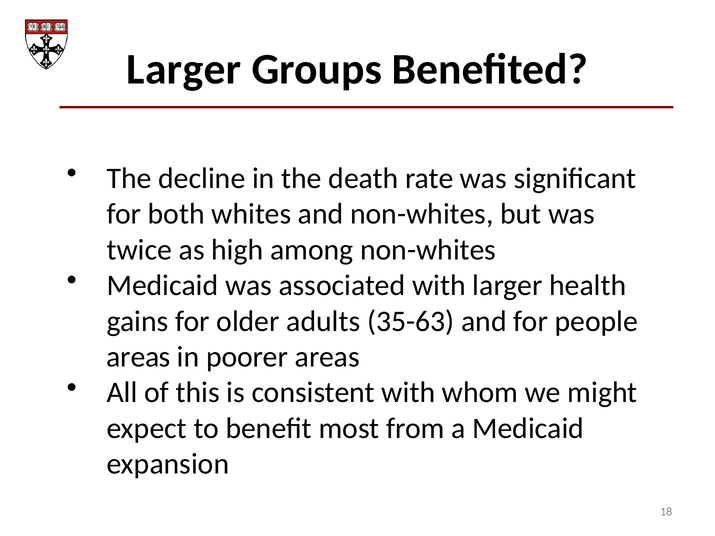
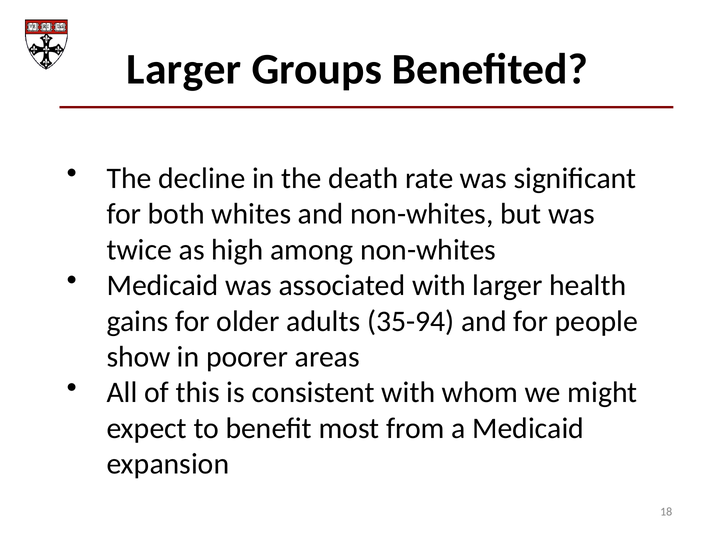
35-63: 35-63 -> 35-94
areas at (139, 357): areas -> show
